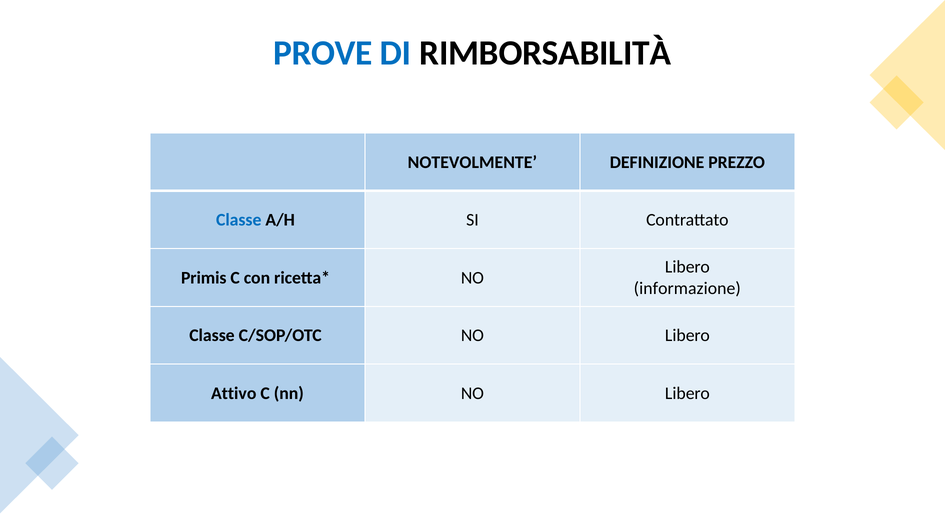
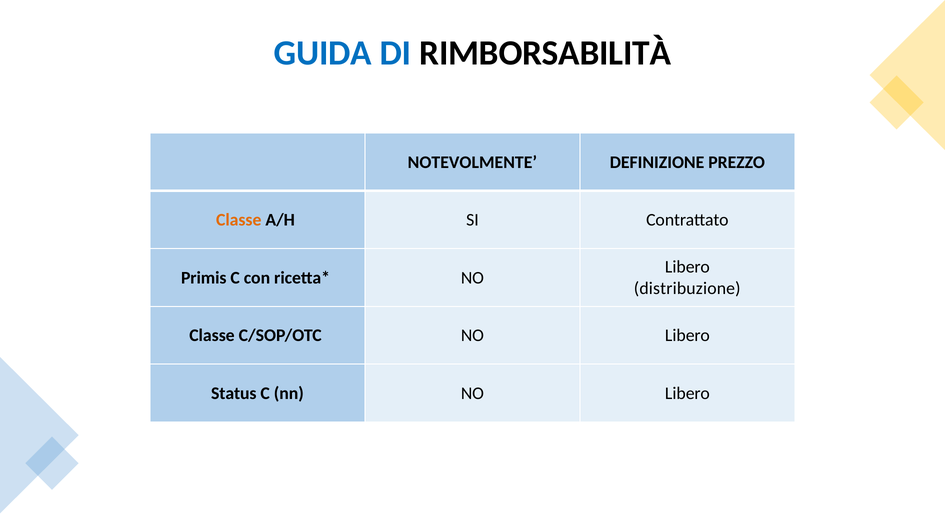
PROVE: PROVE -> GUIDA
Classe at (239, 220) colour: blue -> orange
informazione: informazione -> distribuzione
Attivo: Attivo -> Status
